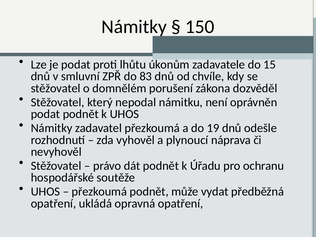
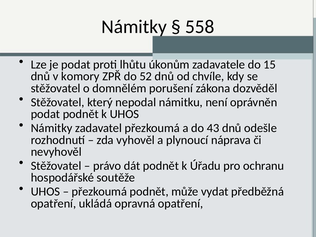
150: 150 -> 558
smluvní: smluvní -> komory
83: 83 -> 52
19: 19 -> 43
